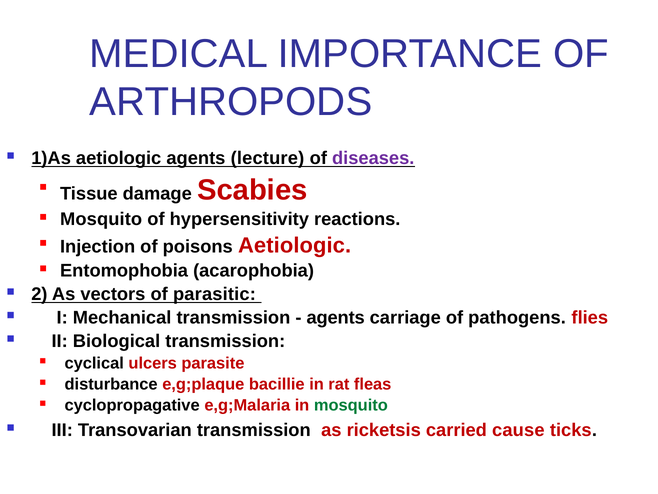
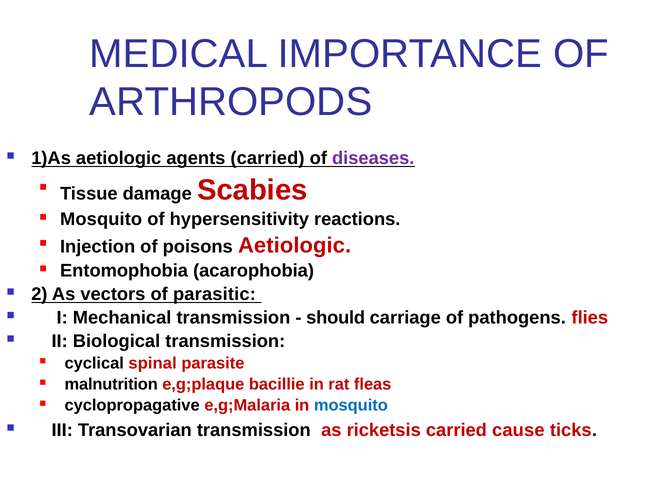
agents lecture: lecture -> carried
agents at (336, 317): agents -> should
ulcers: ulcers -> spinal
disturbance: disturbance -> malnutrition
mosquito at (351, 405) colour: green -> blue
